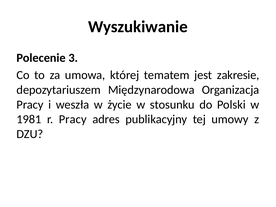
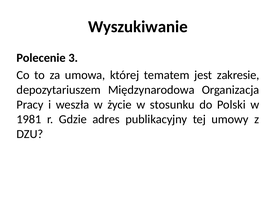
r Pracy: Pracy -> Gdzie
